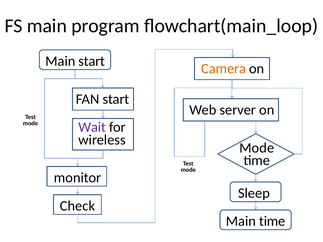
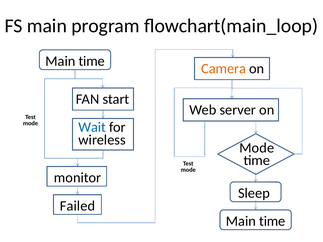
start at (92, 61): start -> time
Wait colour: purple -> blue
Check: Check -> Failed
